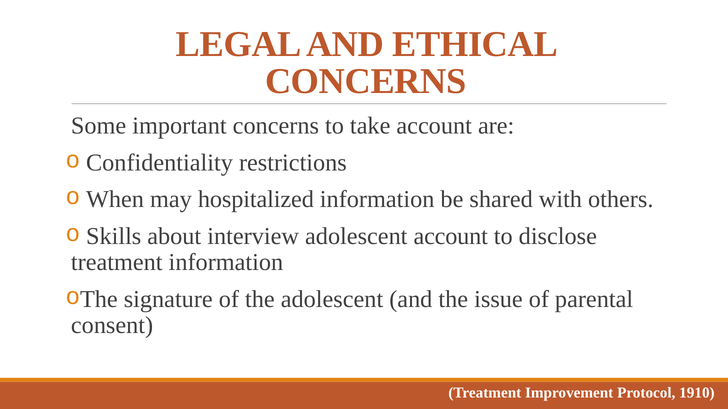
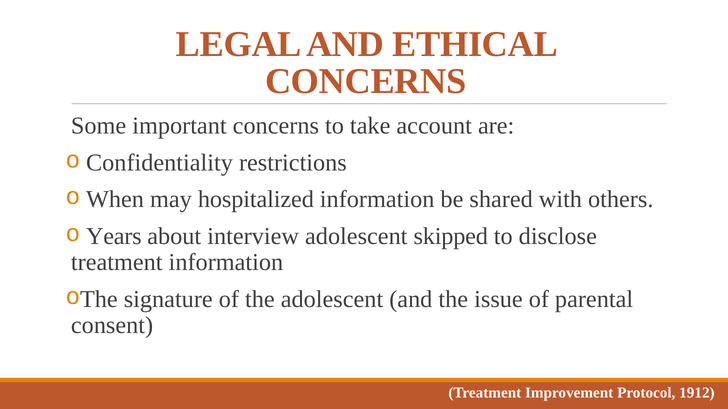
Skills: Skills -> Years
adolescent account: account -> skipped
1910: 1910 -> 1912
